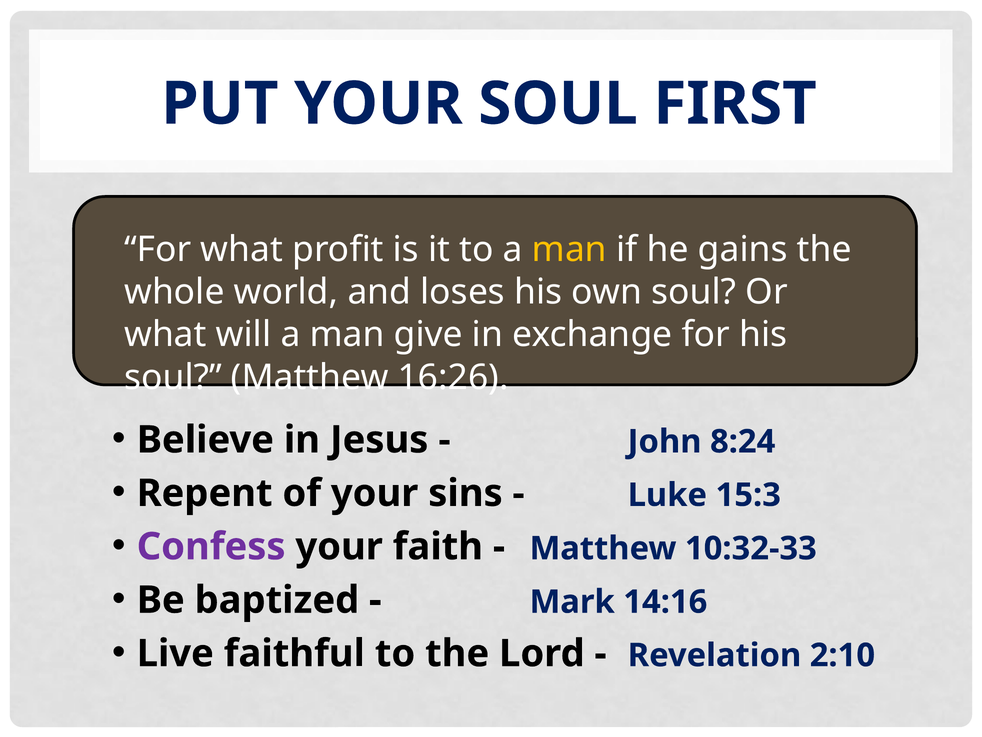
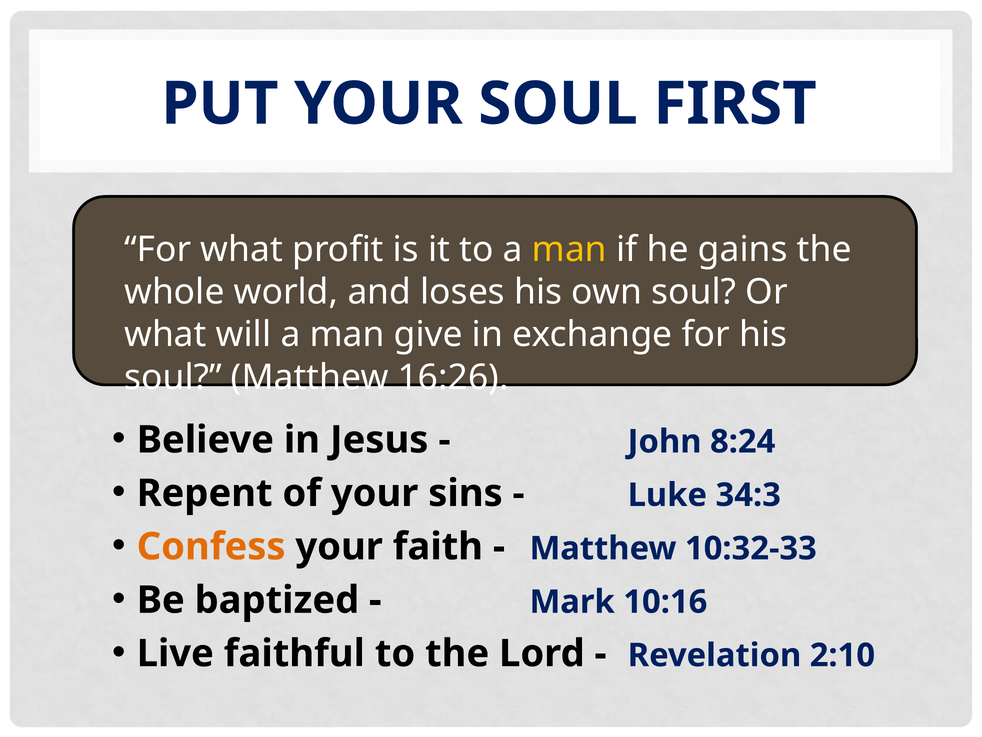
15:3: 15:3 -> 34:3
Confess colour: purple -> orange
14:16: 14:16 -> 10:16
